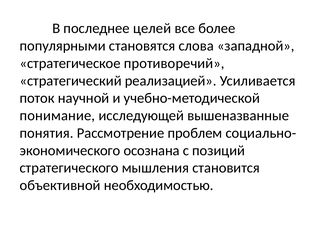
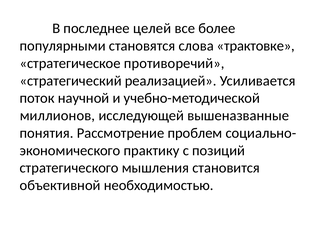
западной: западной -> трактовке
понимание: понимание -> миллионов
осознана: осознана -> практику
